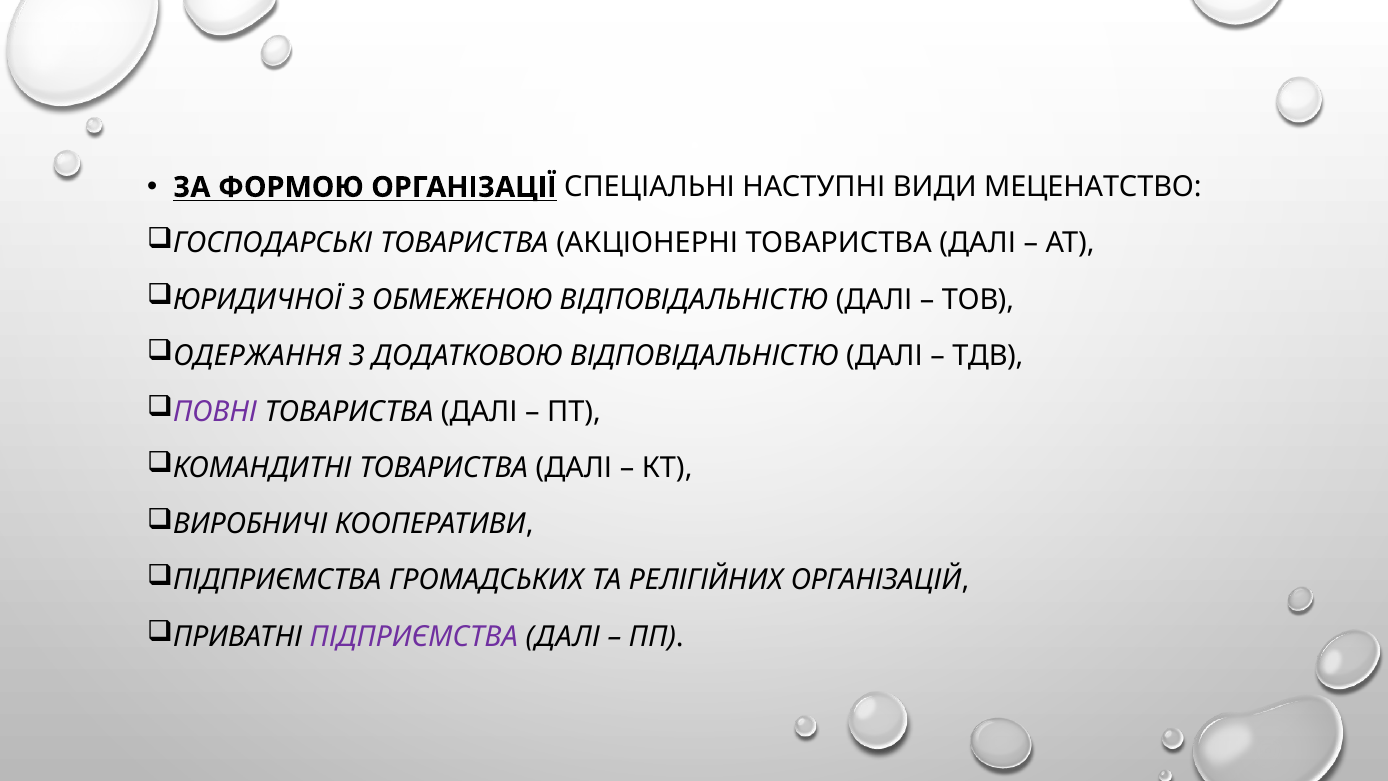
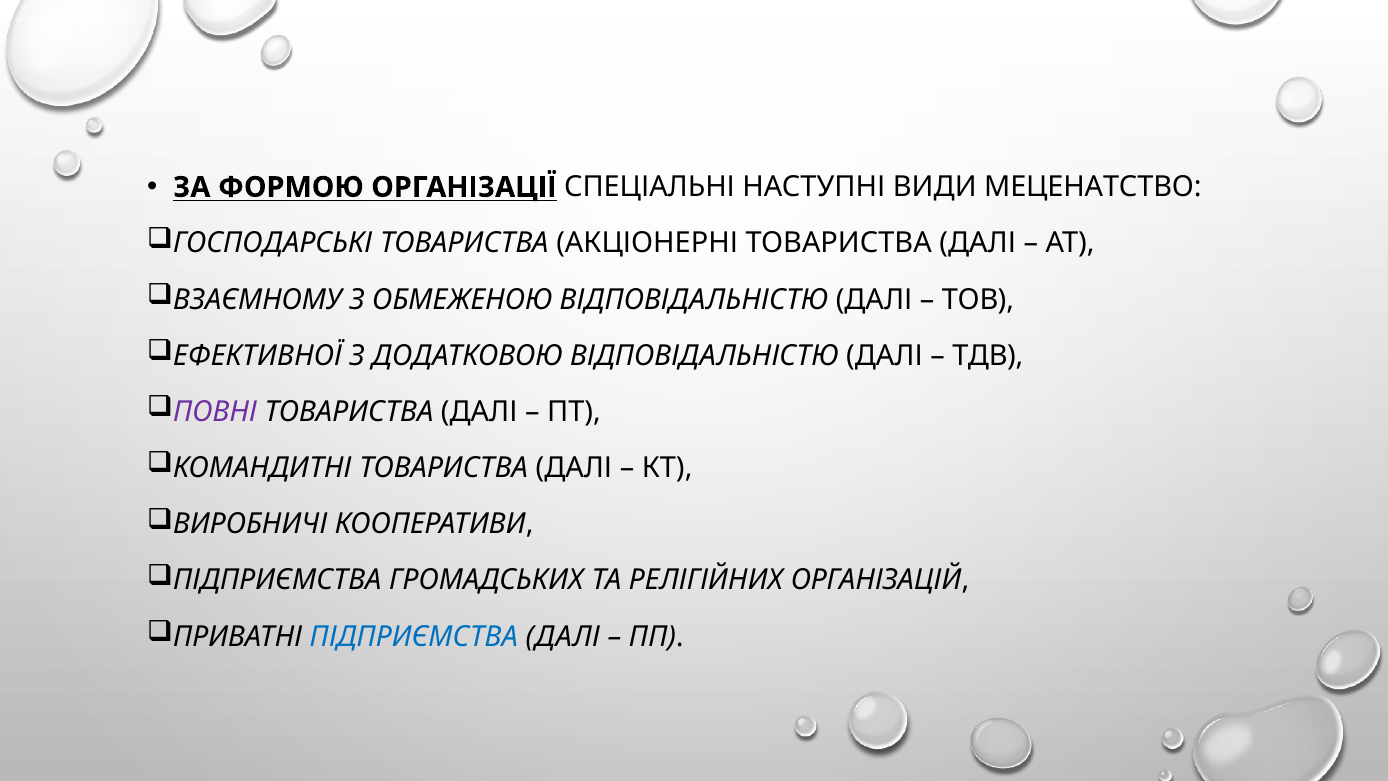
ЮРИДИЧНОЇ: ЮРИДИЧНОЇ -> ВЗАЄМНОМУ
ОДЕРЖАННЯ: ОДЕРЖАННЯ -> ЕФЕКТИВНОЇ
ПІДПРИЄМСТВА at (414, 636) colour: purple -> blue
